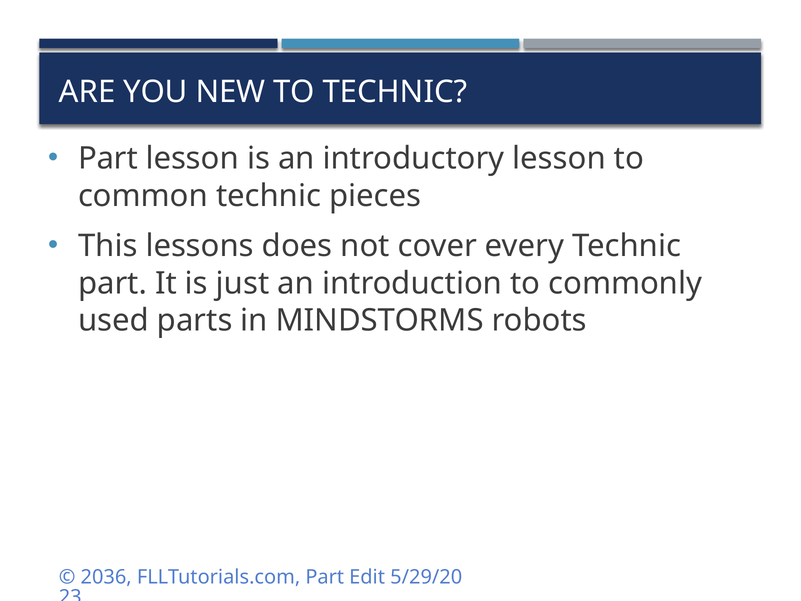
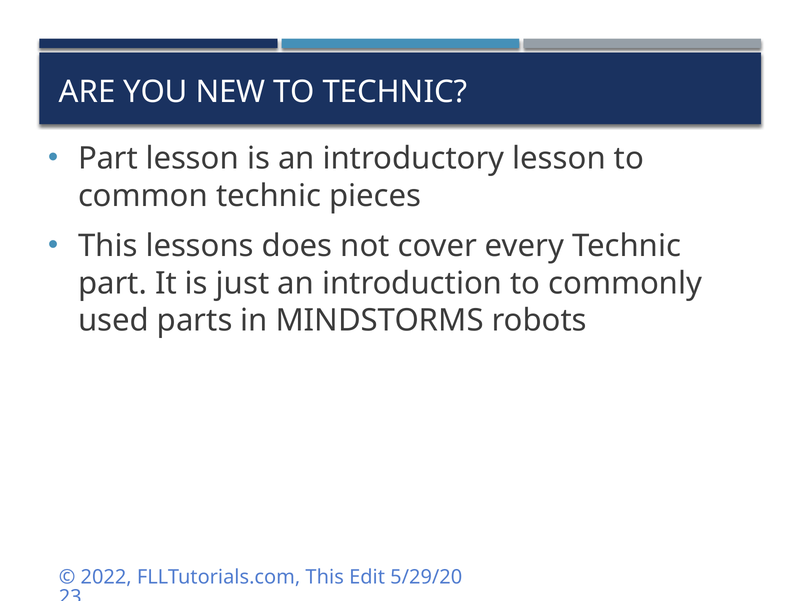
2036: 2036 -> 2022
FLLTutorials.com Part: Part -> This
